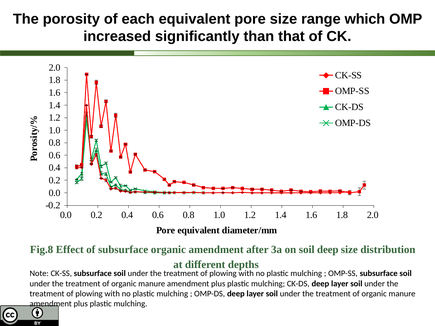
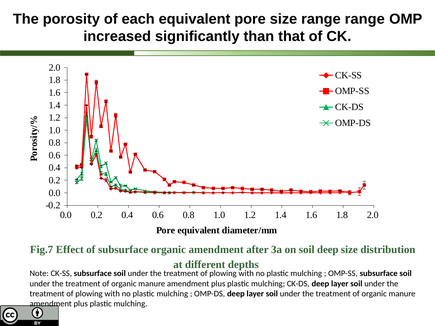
range which: which -> range
Fig.8: Fig.8 -> Fig.7
